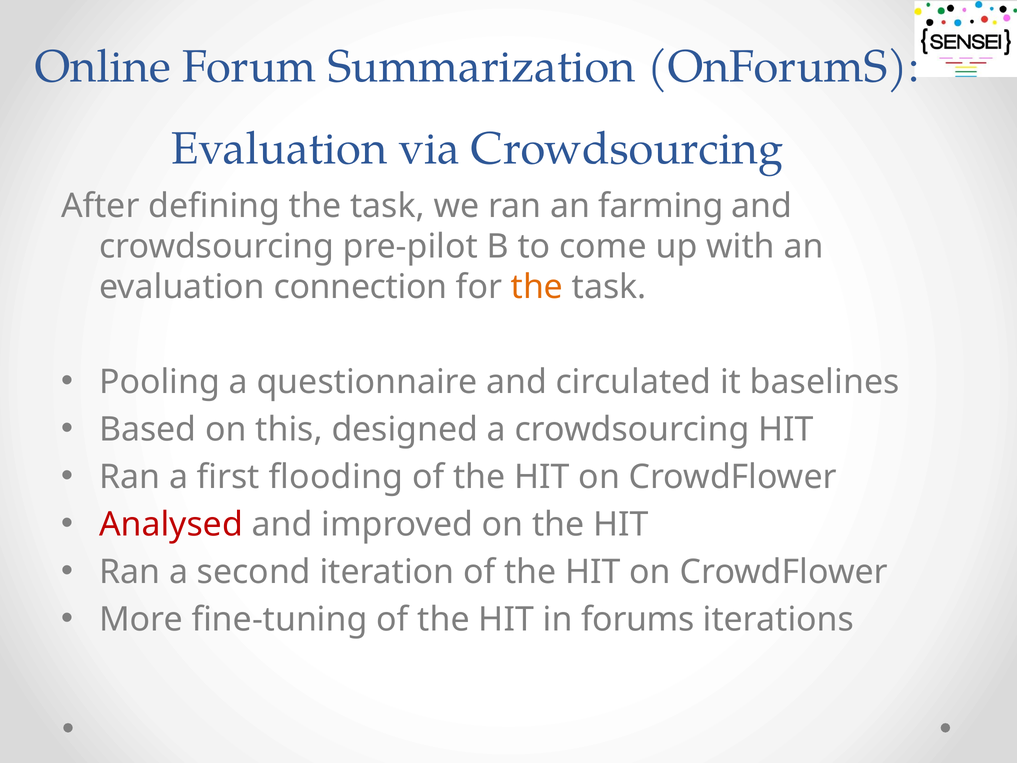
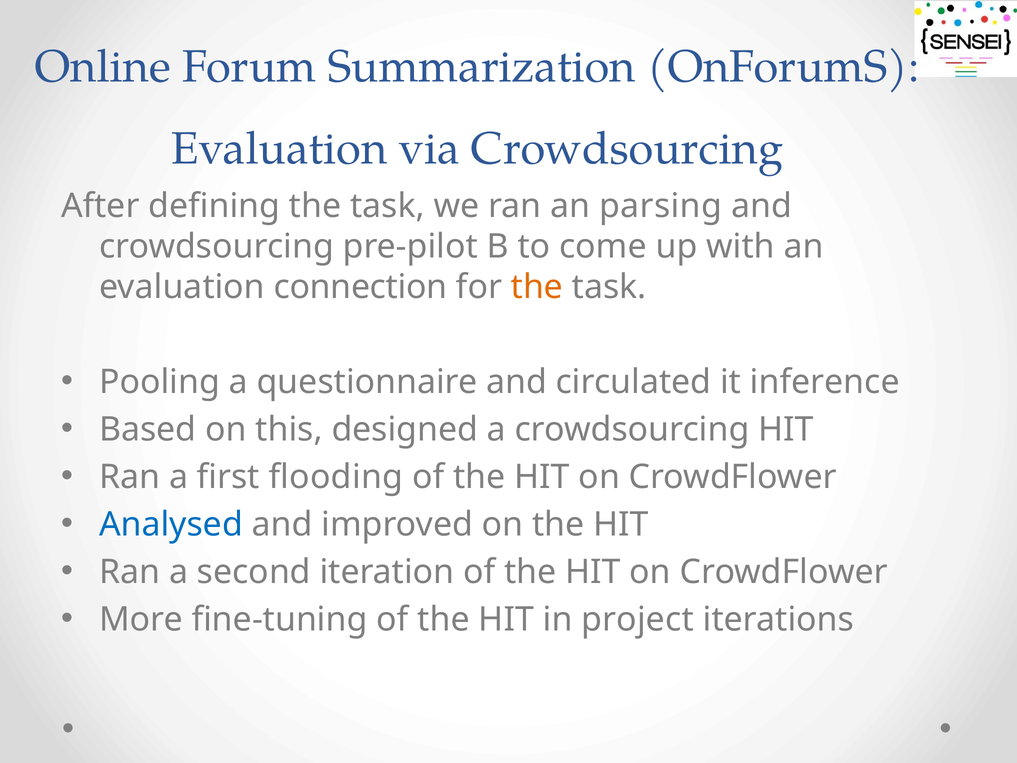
farming: farming -> parsing
baselines: baselines -> inference
Analysed colour: red -> blue
forums: forums -> project
